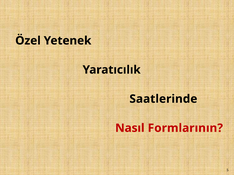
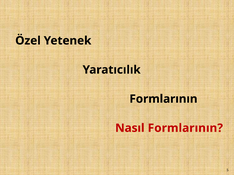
Saatlerinde at (163, 99): Saatlerinde -> Formlarının
